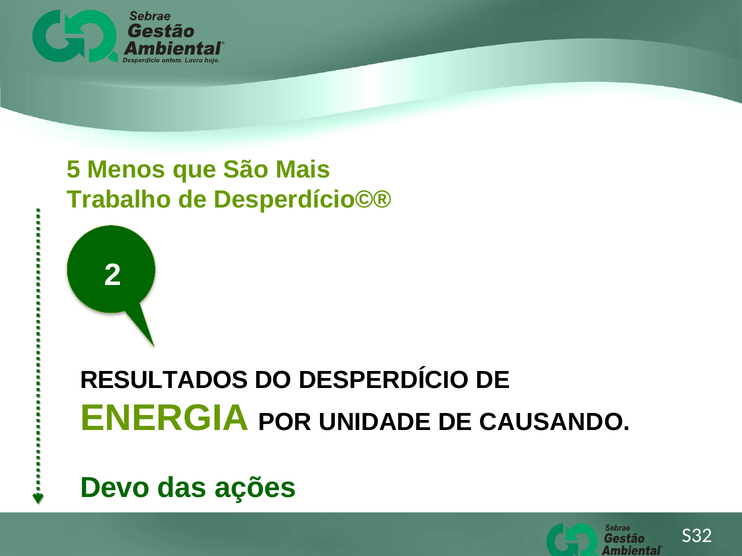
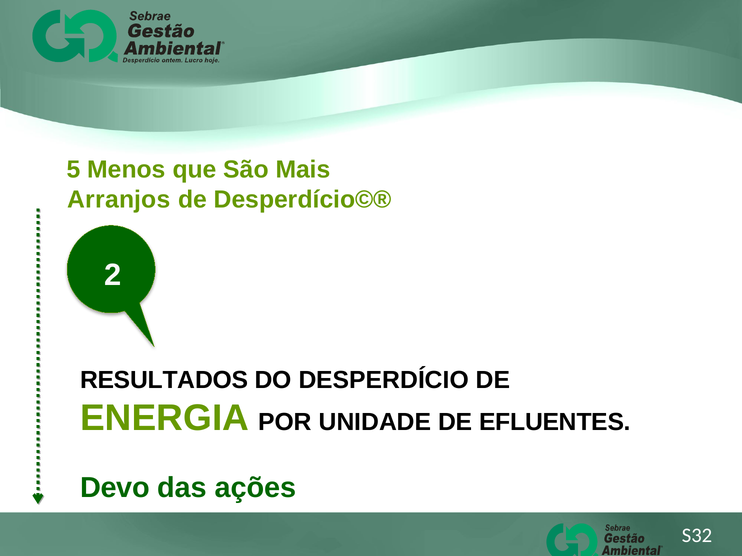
Trabalho: Trabalho -> Arranjos
CAUSANDO: CAUSANDO -> EFLUENTES
